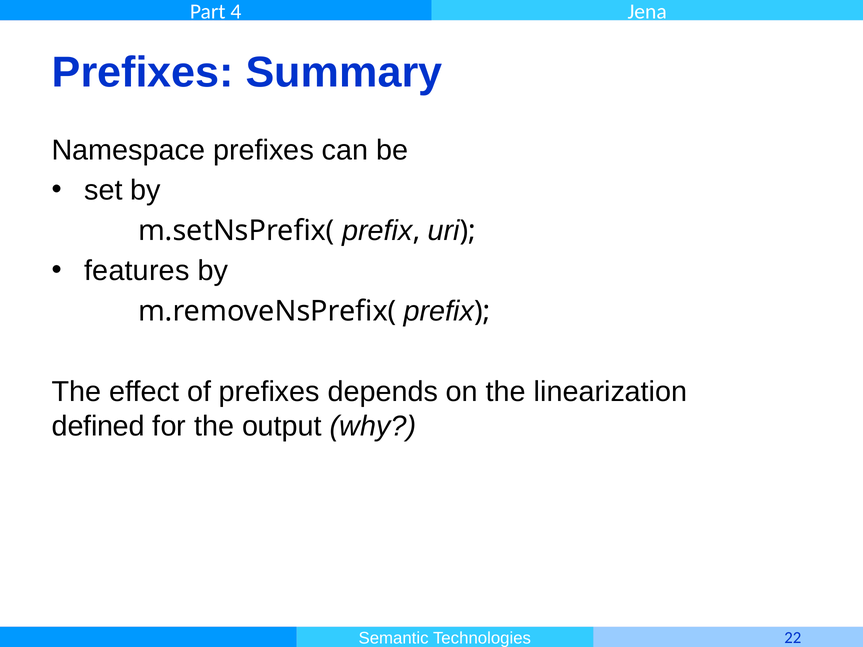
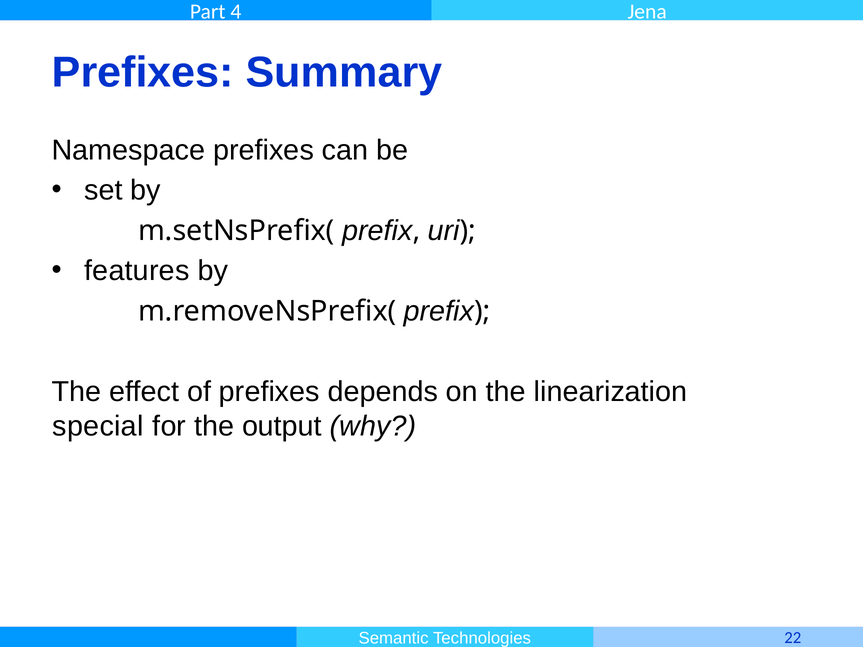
defined: defined -> special
